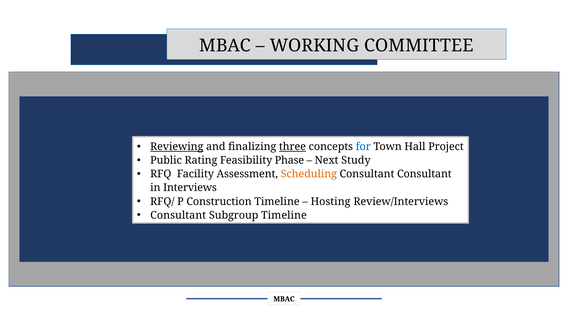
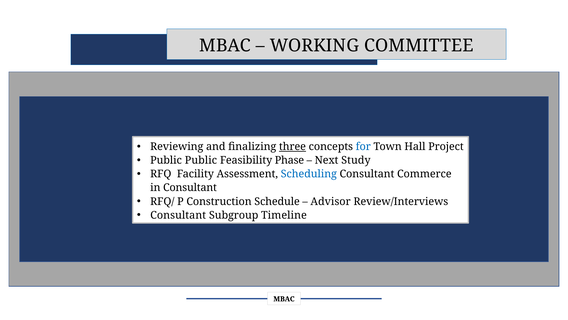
Reviewing underline: present -> none
Public Rating: Rating -> Public
Scheduling colour: orange -> blue
Consultant Consultant: Consultant -> Commerce
in Interviews: Interviews -> Consultant
Construction Timeline: Timeline -> Schedule
Hosting: Hosting -> Advisor
